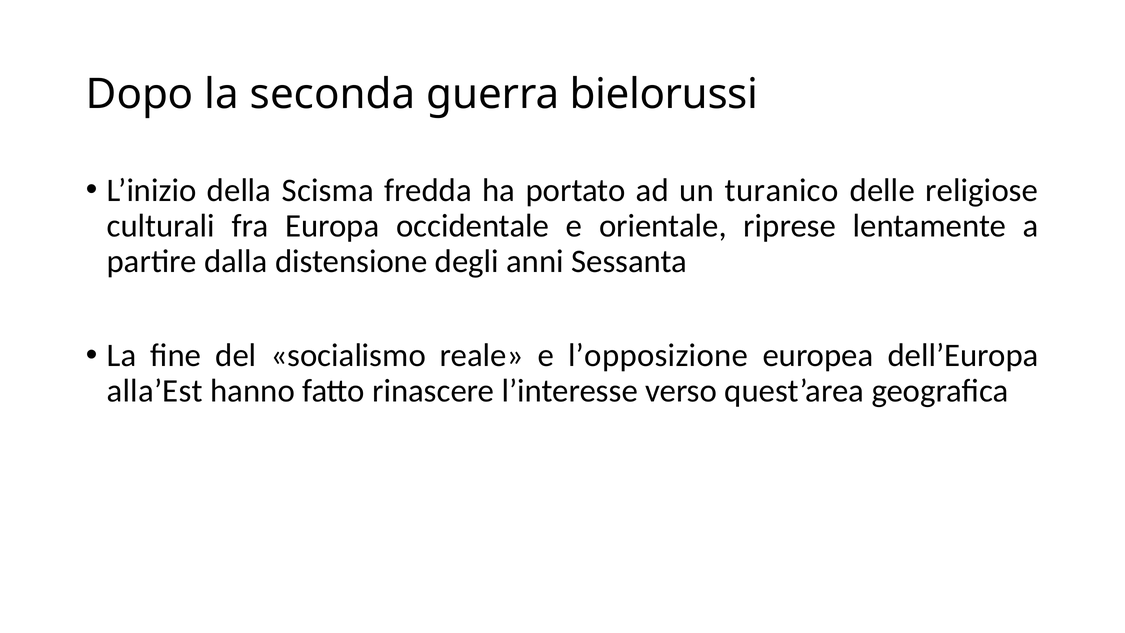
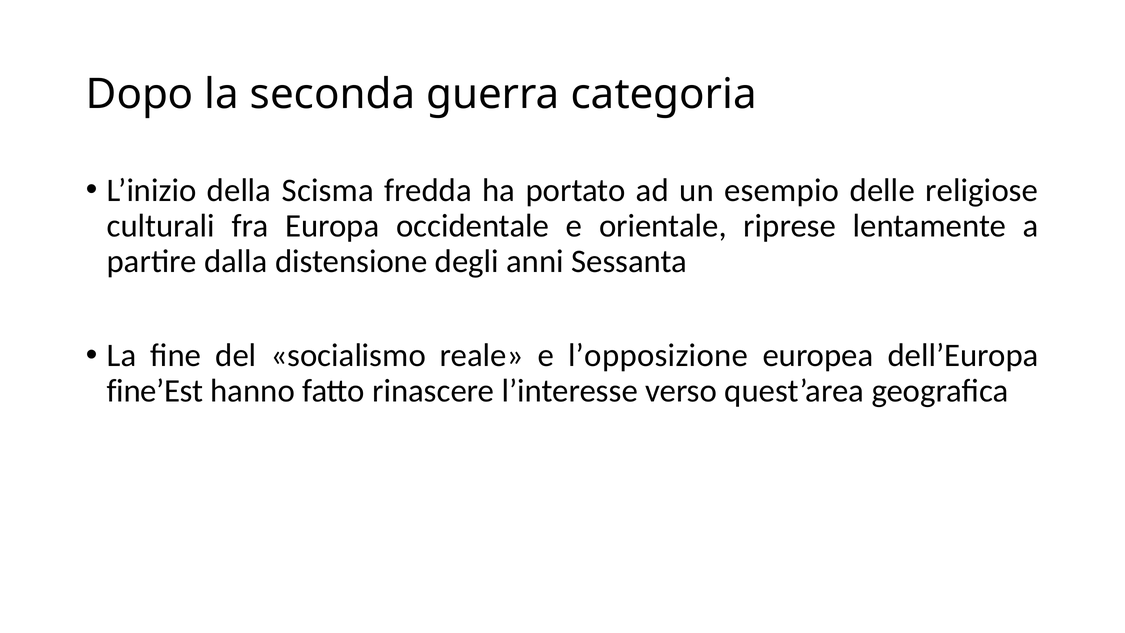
bielorussi: bielorussi -> categoria
turanico: turanico -> esempio
alla’Est: alla’Est -> fine’Est
